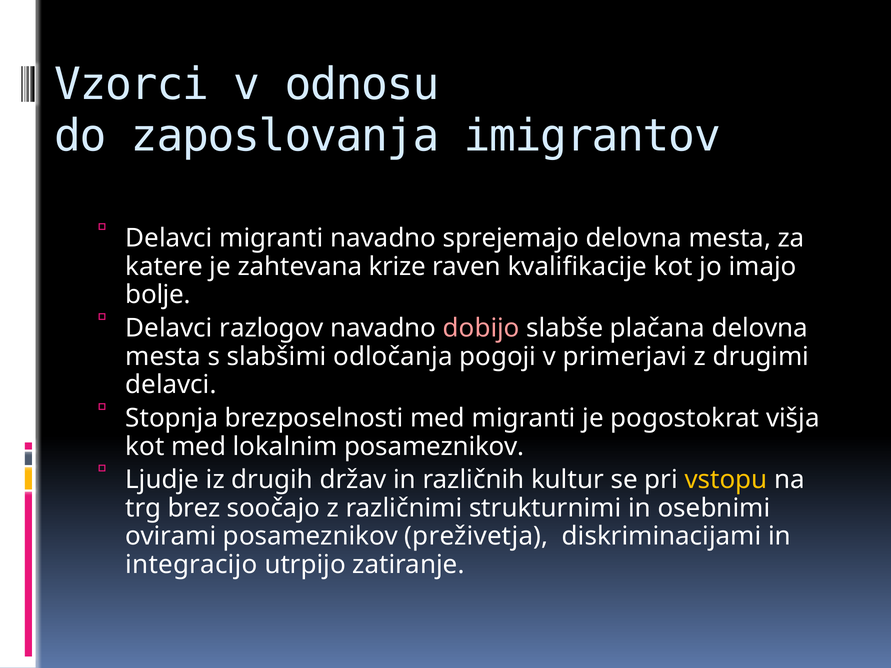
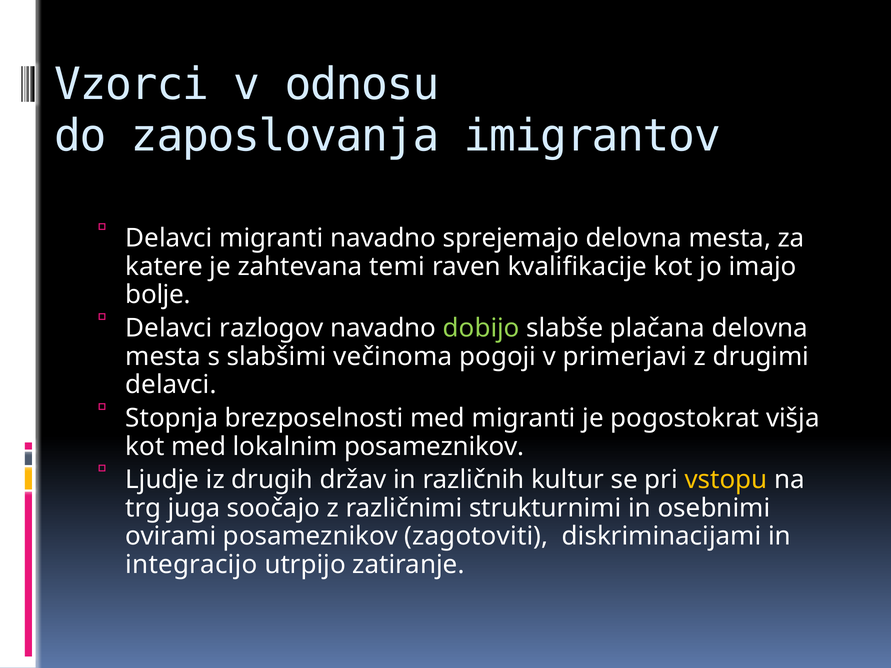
krize: krize -> temi
dobijo colour: pink -> light green
odločanja: odločanja -> večinoma
brez: brez -> juga
preživetja: preživetja -> zagotoviti
